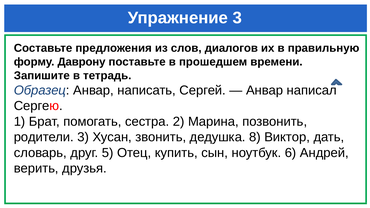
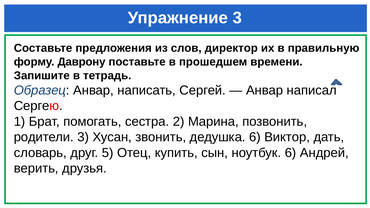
диалогов: диалогов -> директор
дедушка 8: 8 -> 6
